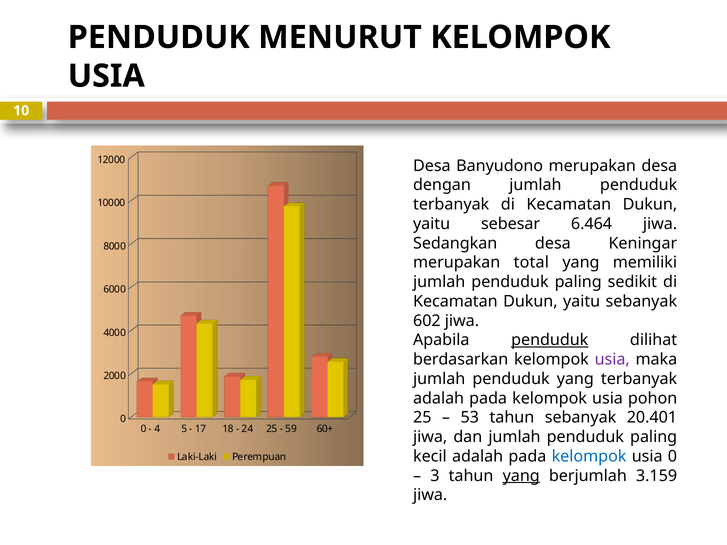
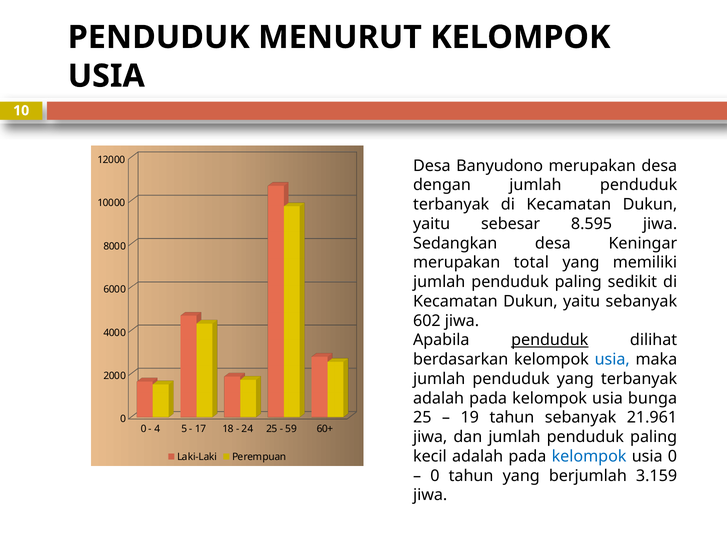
6.464: 6.464 -> 8.595
usia at (612, 360) colour: purple -> blue
pohon: pohon -> bunga
53: 53 -> 19
20.401: 20.401 -> 21.961
3 at (435, 476): 3 -> 0
yang at (521, 476) underline: present -> none
